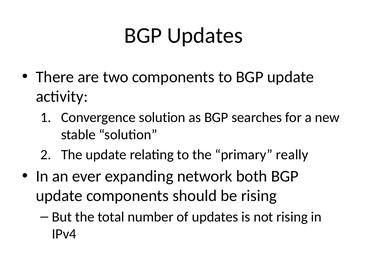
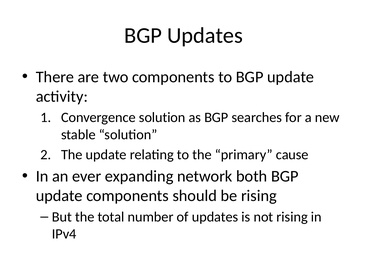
really: really -> cause
